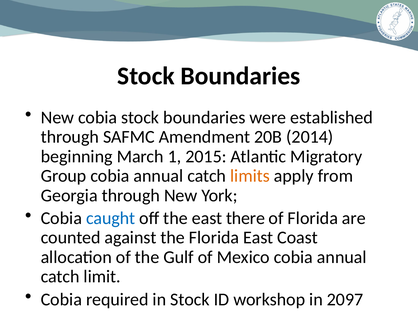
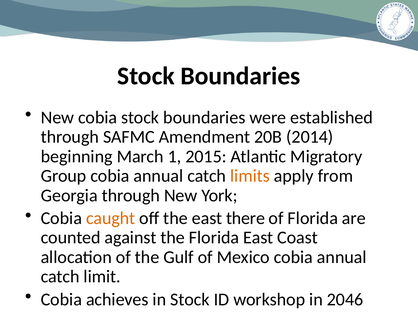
caught colour: blue -> orange
required: required -> achieves
2097: 2097 -> 2046
